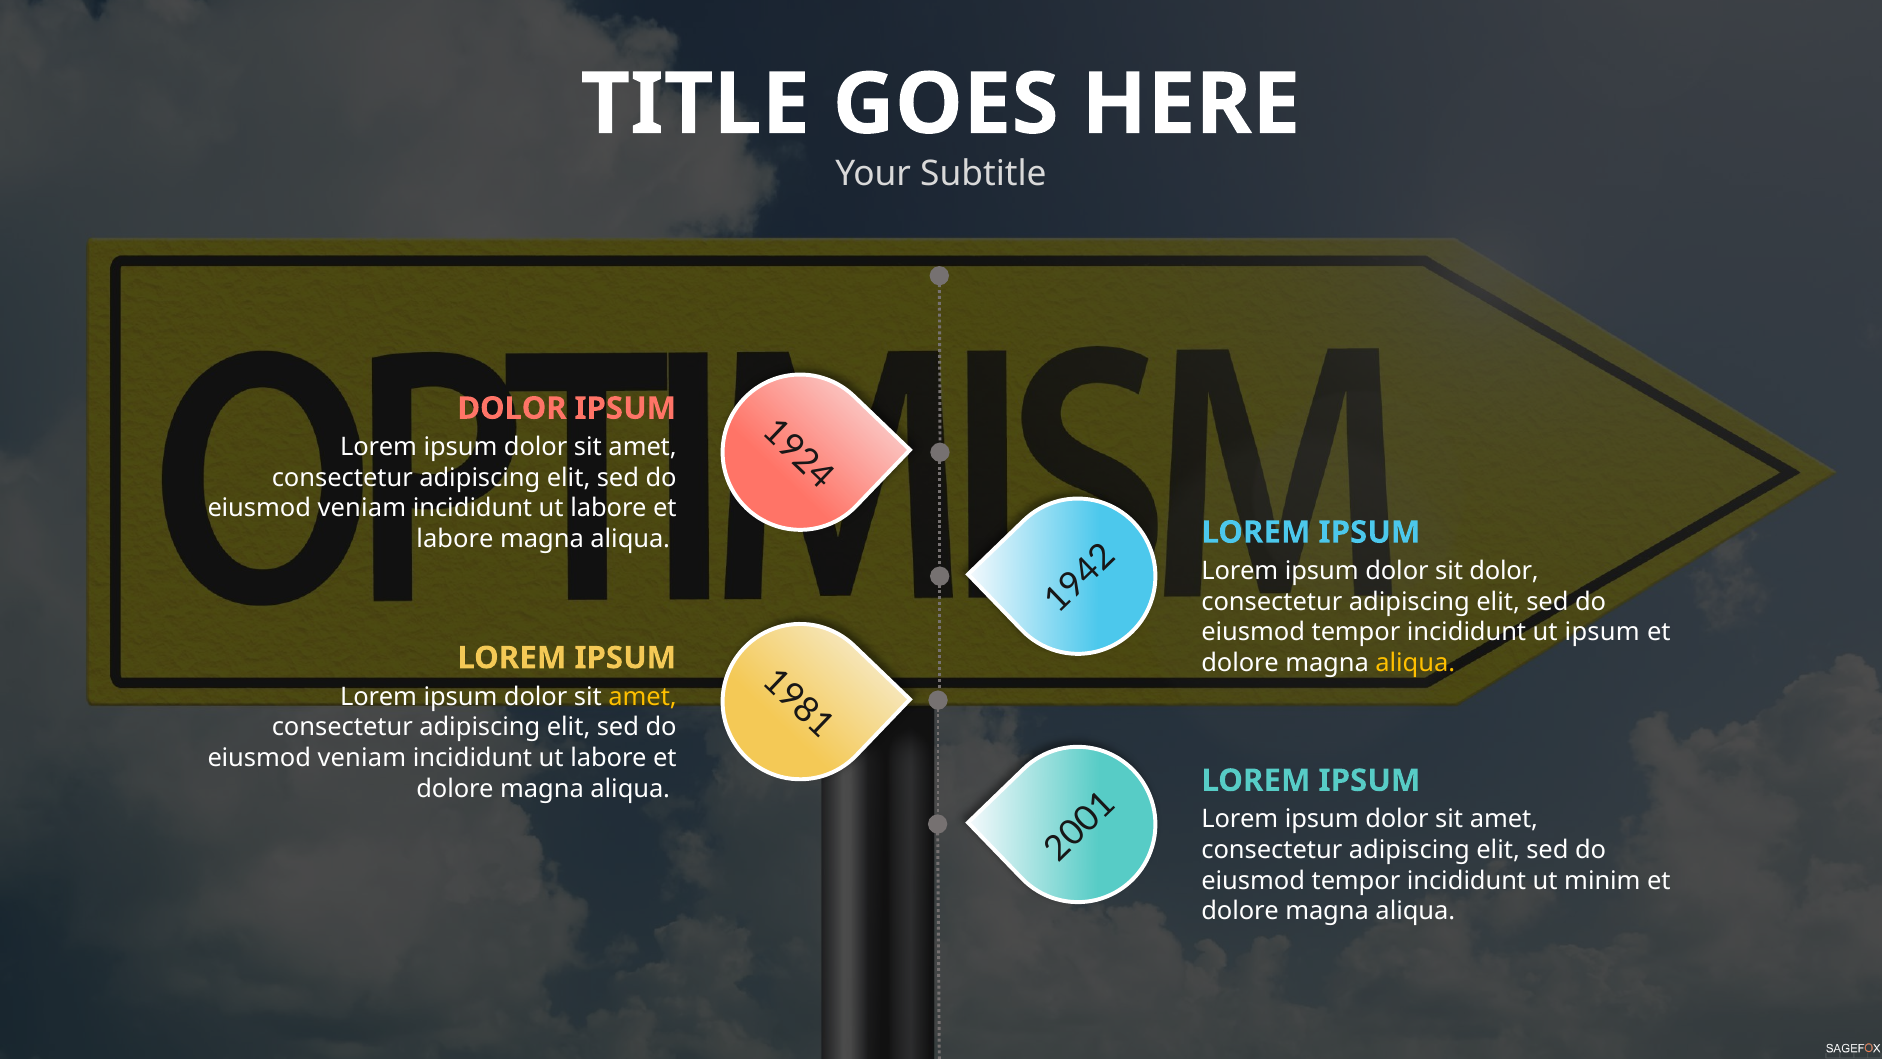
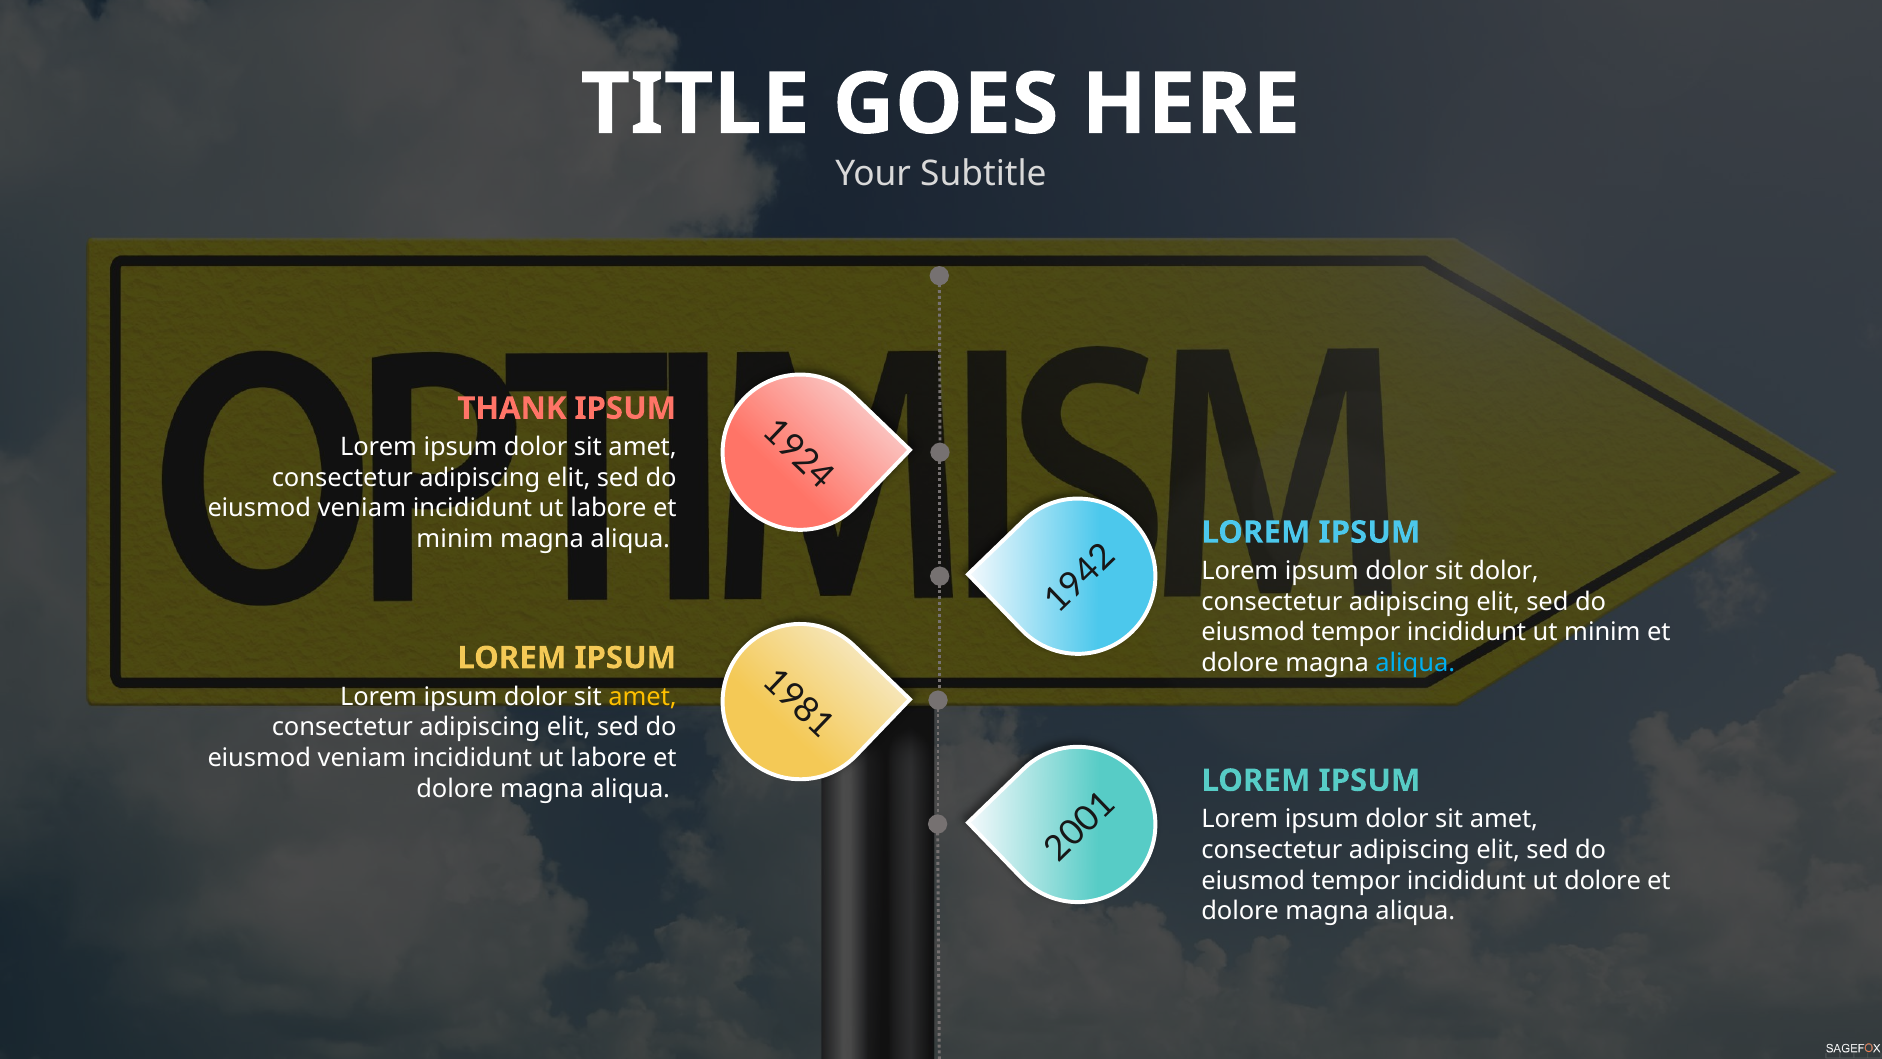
DOLOR at (512, 408): DOLOR -> THANK
labore at (455, 539): labore -> minim
ut ipsum: ipsum -> minim
aliqua at (1415, 663) colour: yellow -> light blue
ut minim: minim -> dolore
